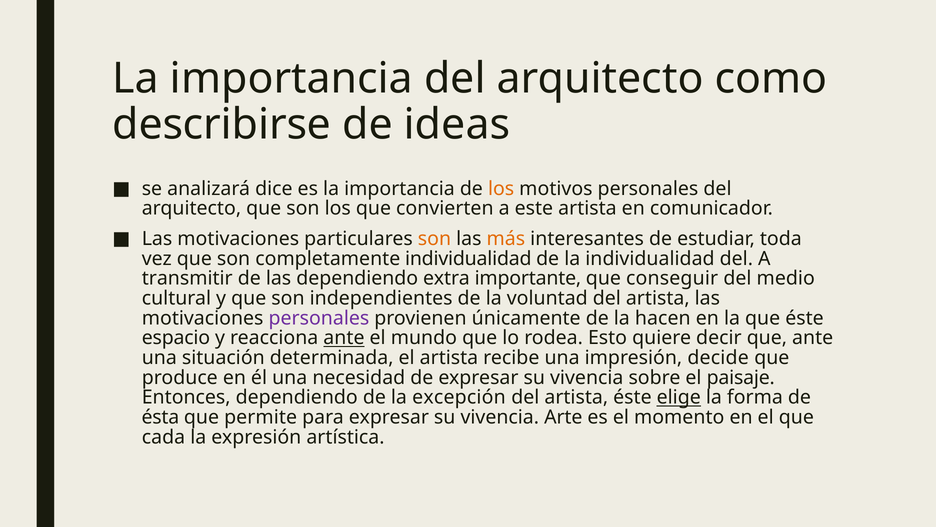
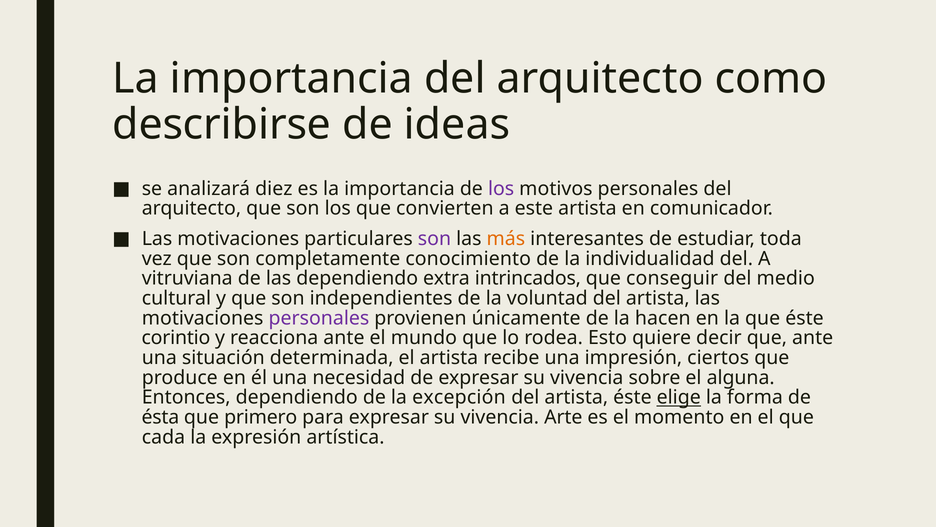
dice: dice -> diez
los at (501, 188) colour: orange -> purple
son at (434, 239) colour: orange -> purple
completamente individualidad: individualidad -> conocimiento
transmitir: transmitir -> vitruviana
importante: importante -> intrincados
espacio: espacio -> corintio
ante at (344, 338) underline: present -> none
decide: decide -> ciertos
paisaje: paisaje -> alguna
permite: permite -> primero
